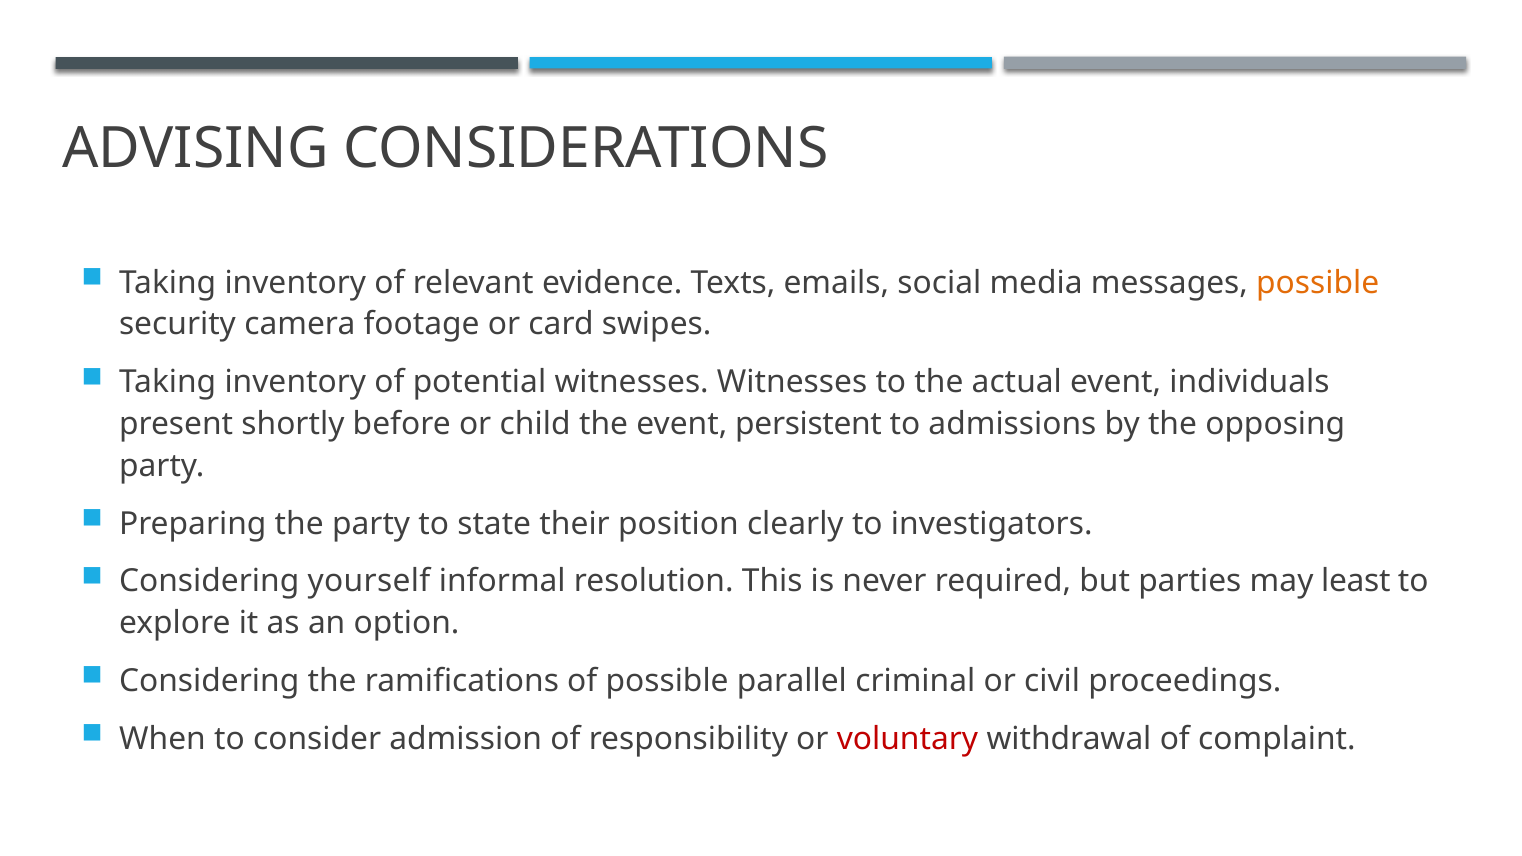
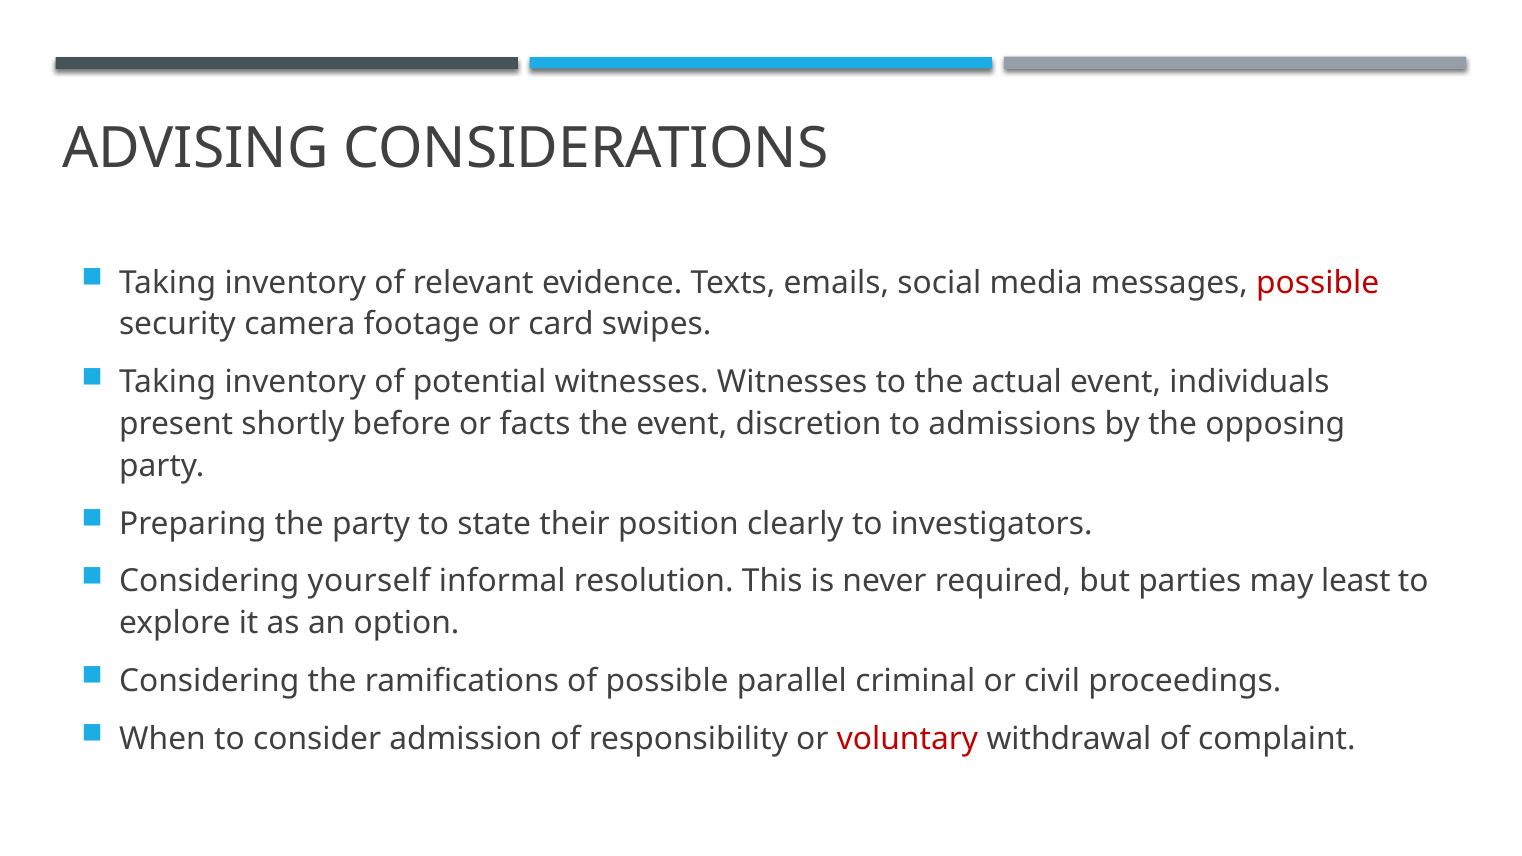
possible at (1318, 283) colour: orange -> red
child: child -> facts
persistent: persistent -> discretion
